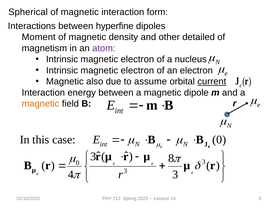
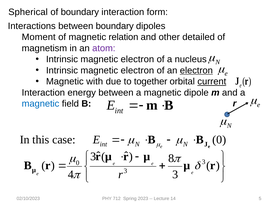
magnetic at (80, 12): magnetic -> boundary
between hyperfine: hyperfine -> boundary
density: density -> relation
electron at (196, 71) underline: none -> present
also: also -> with
assume: assume -> together
magnetic at (41, 104) colour: orange -> blue
